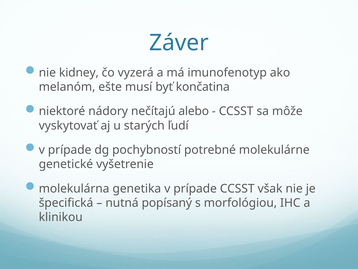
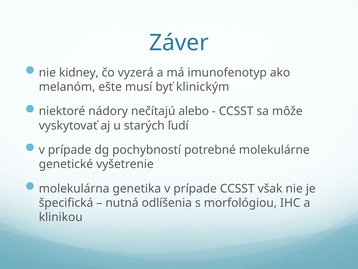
končatina: končatina -> klinickým
popísaný: popísaný -> odlíšenia
